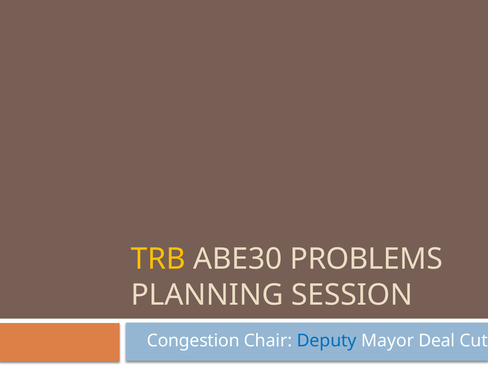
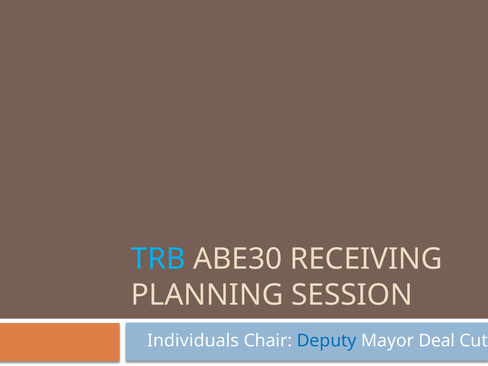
TRB colour: yellow -> light blue
PROBLEMS: PROBLEMS -> RECEIVING
Congestion: Congestion -> Individuals
